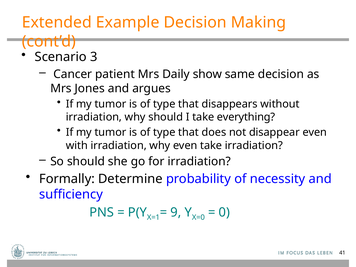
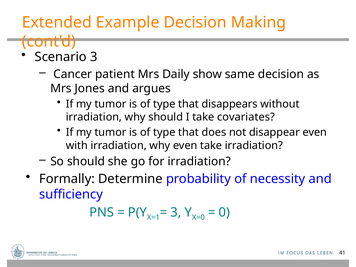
everything: everything -> covariates
9 at (176, 212): 9 -> 3
